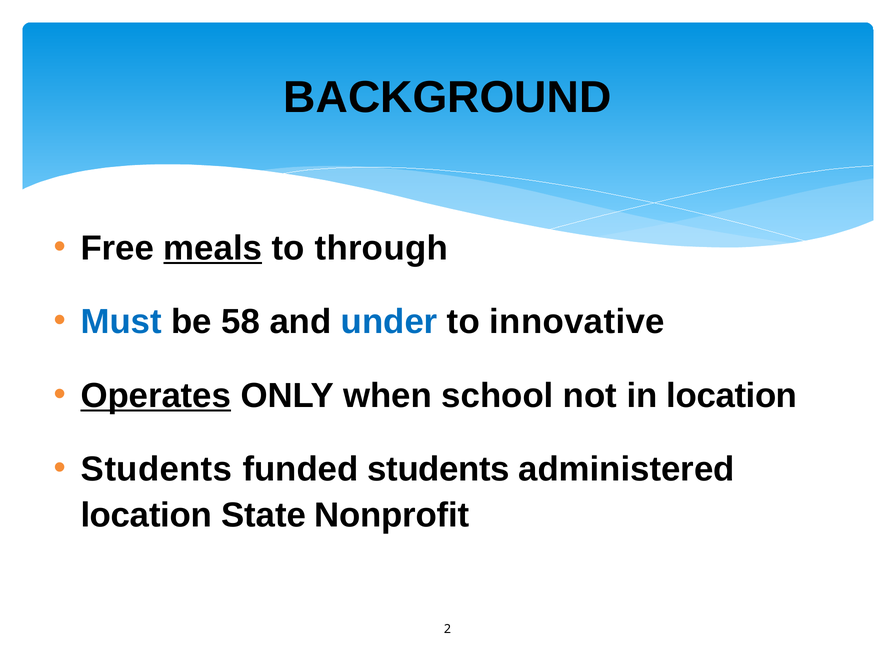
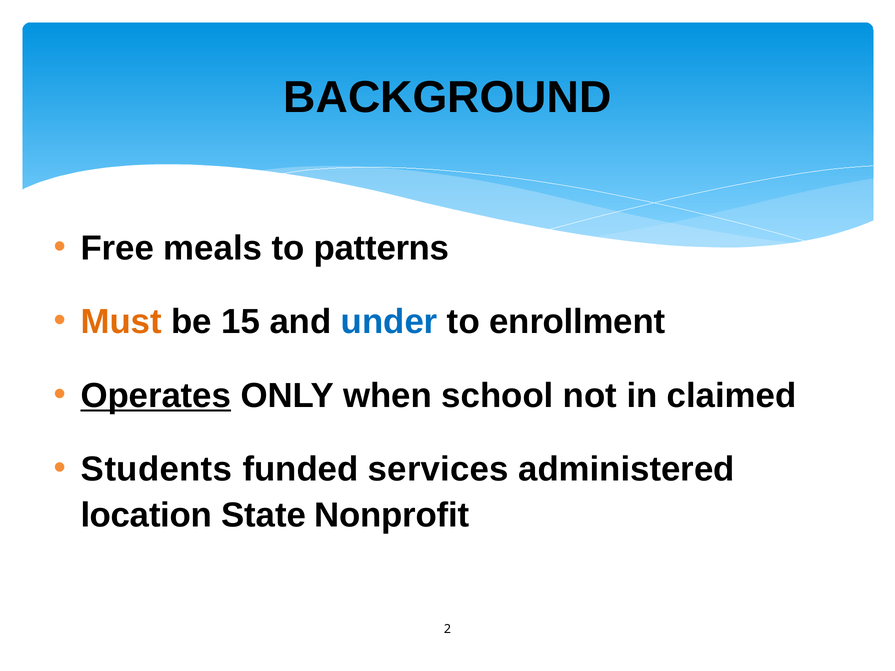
meals underline: present -> none
through: through -> patterns
Must colour: blue -> orange
58: 58 -> 15
innovative: innovative -> enrollment
in location: location -> claimed
funded students: students -> services
